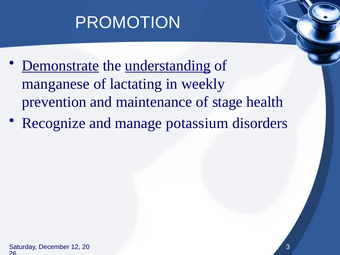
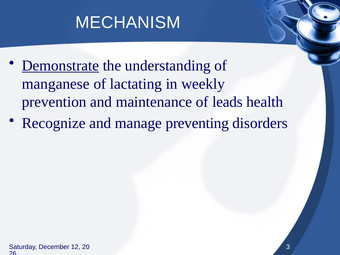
PROMOTION: PROMOTION -> MECHANISM
understanding underline: present -> none
stage: stage -> leads
potassium: potassium -> preventing
